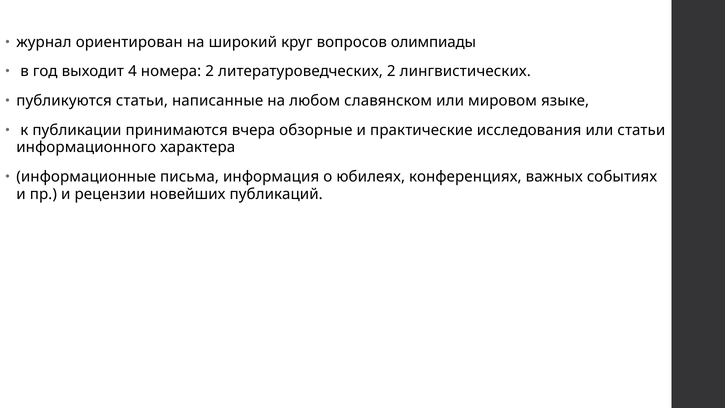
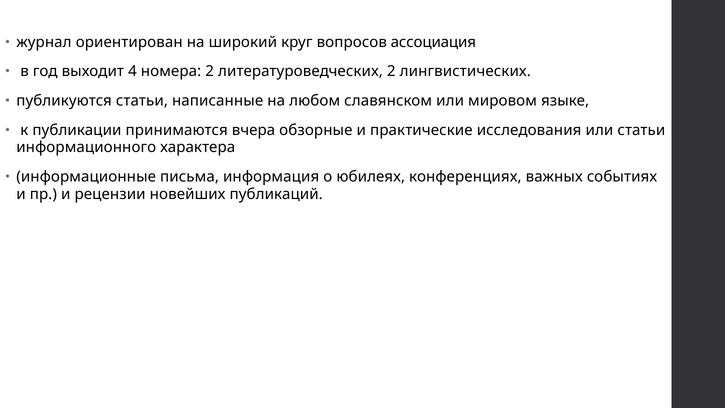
олимпиады: олимпиады -> ассоциация
